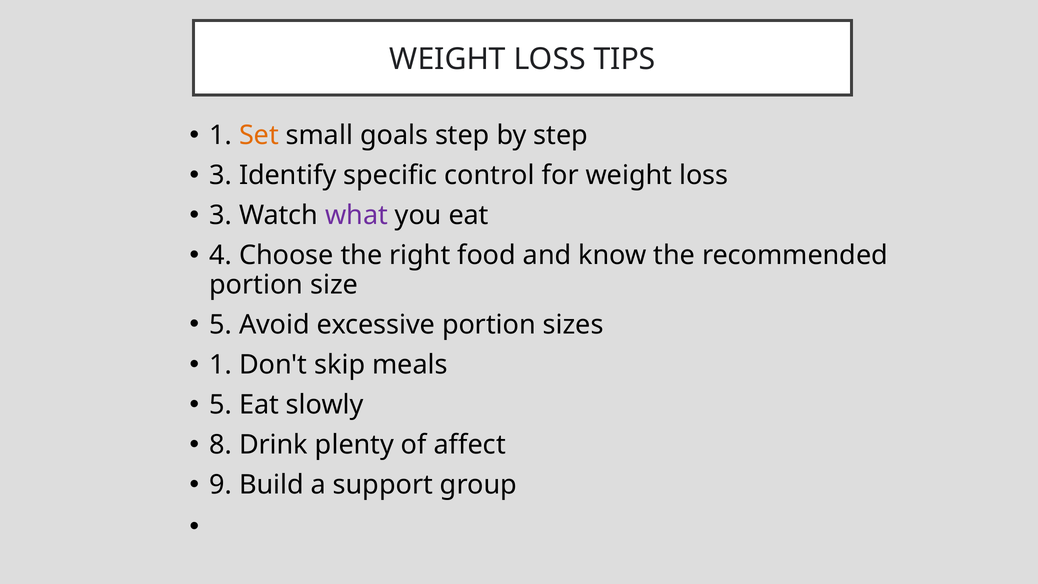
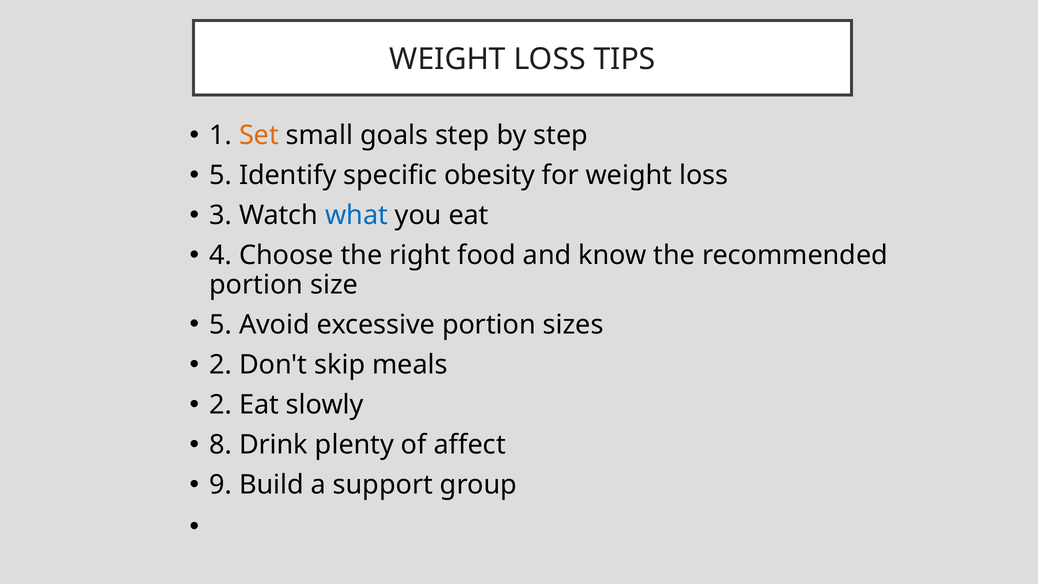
3 at (221, 175): 3 -> 5
control: control -> obesity
what colour: purple -> blue
1 at (221, 365): 1 -> 2
5 at (221, 405): 5 -> 2
